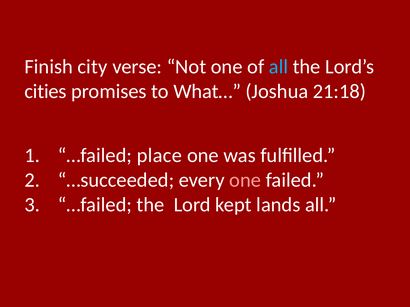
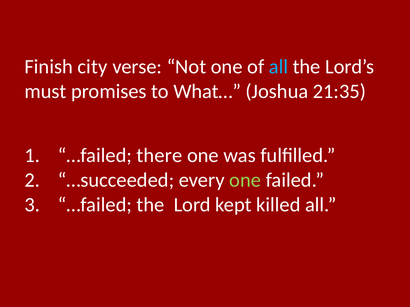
cities: cities -> must
21:18: 21:18 -> 21:35
place: place -> there
one at (245, 180) colour: pink -> light green
lands: lands -> killed
